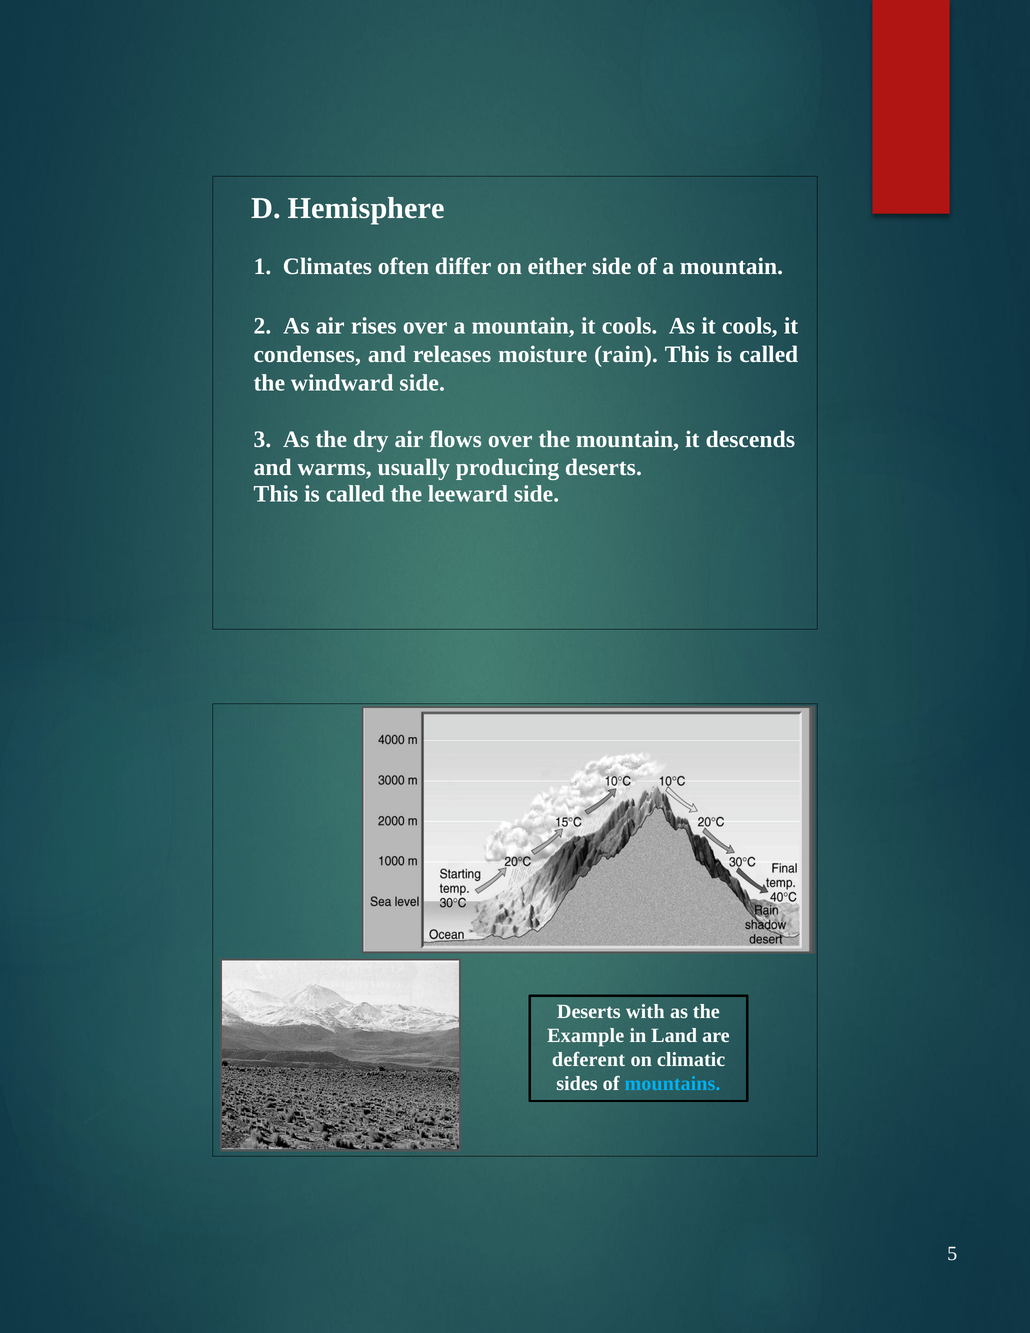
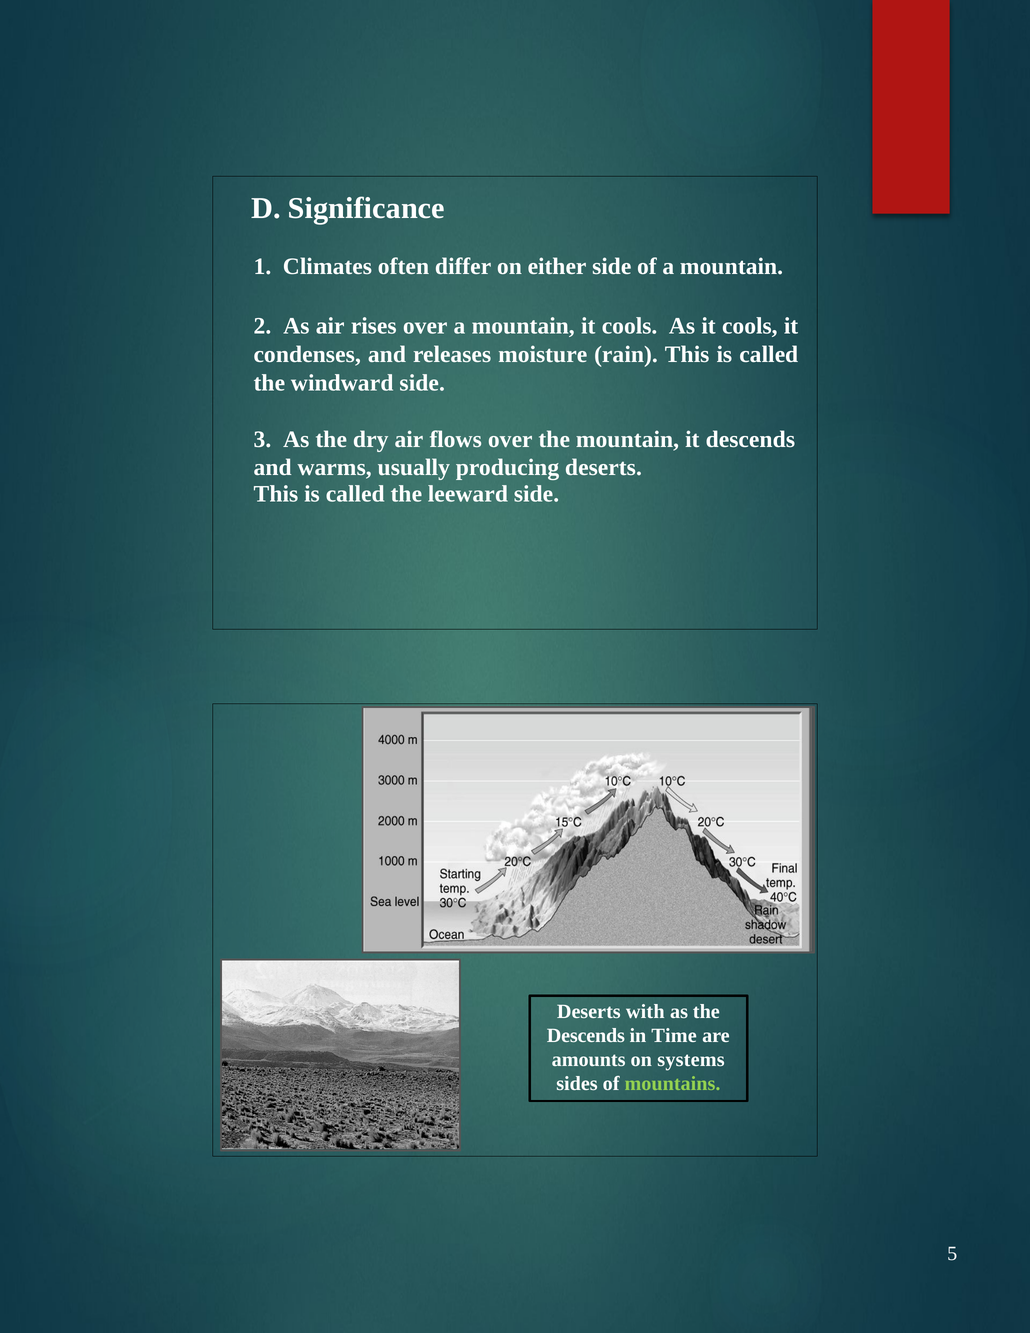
Hemisphere: Hemisphere -> Significance
Example at (586, 1035): Example -> Descends
Land: Land -> Time
deferent: deferent -> amounts
climatic: climatic -> systems
mountains colour: light blue -> light green
